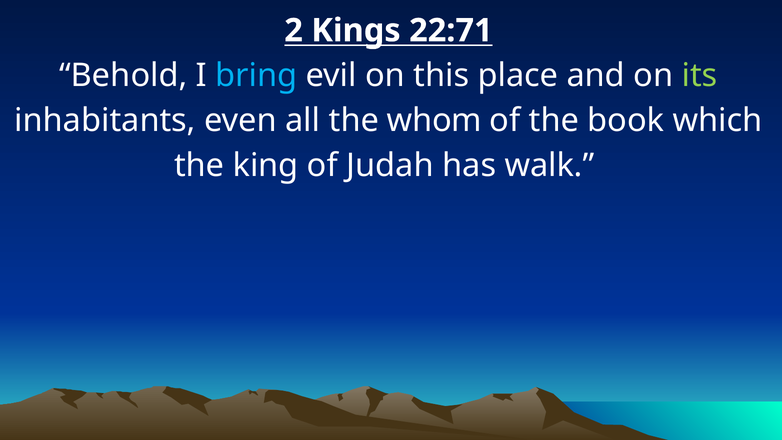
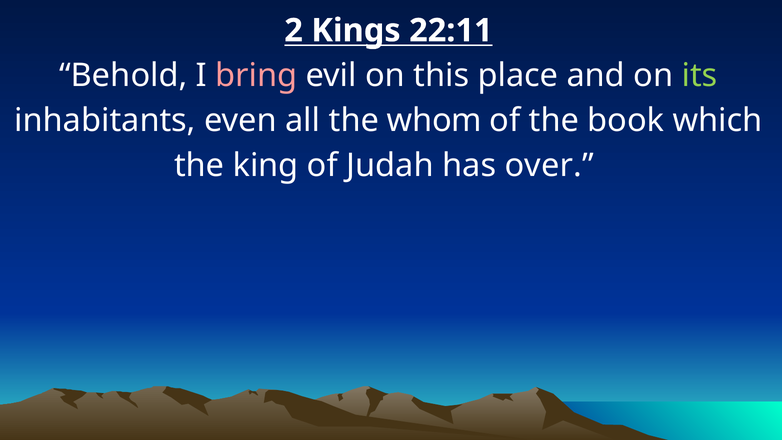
22:71: 22:71 -> 22:11
bring colour: light blue -> pink
walk: walk -> over
